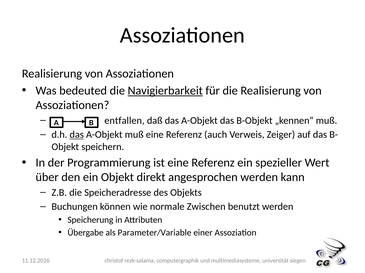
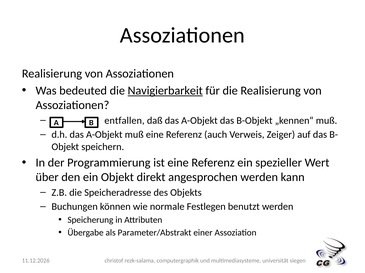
das at (77, 135) underline: present -> none
Zwischen: Zwischen -> Festlegen
Parameter/Variable: Parameter/Variable -> Parameter/Abstrakt
